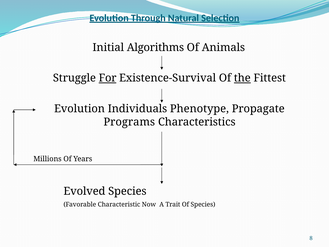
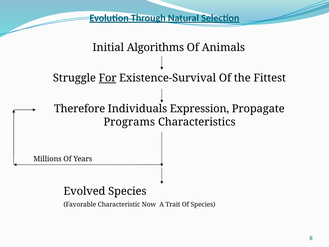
the underline: present -> none
Evolution at (80, 109): Evolution -> Therefore
Phenotype: Phenotype -> Expression
